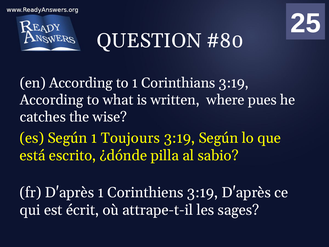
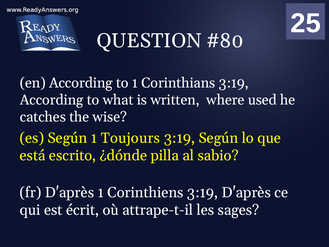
pues: pues -> used
